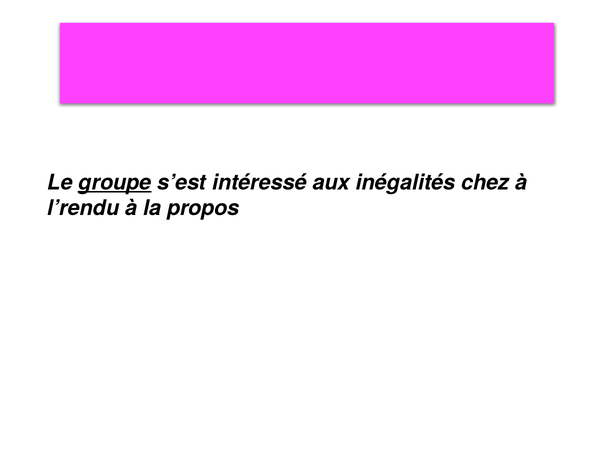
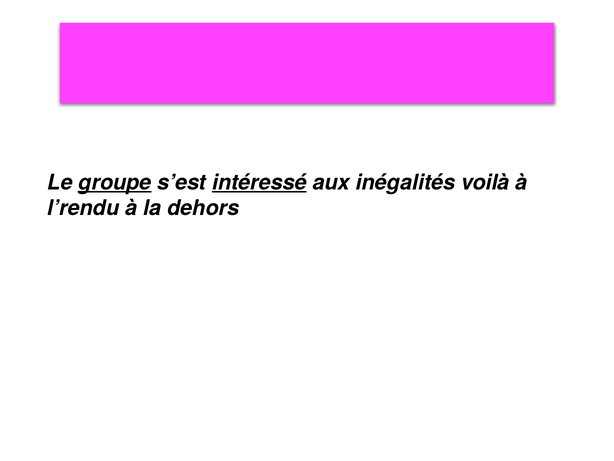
intéressé underline: none -> present
chez: chez -> voilà
propos: propos -> dehors
